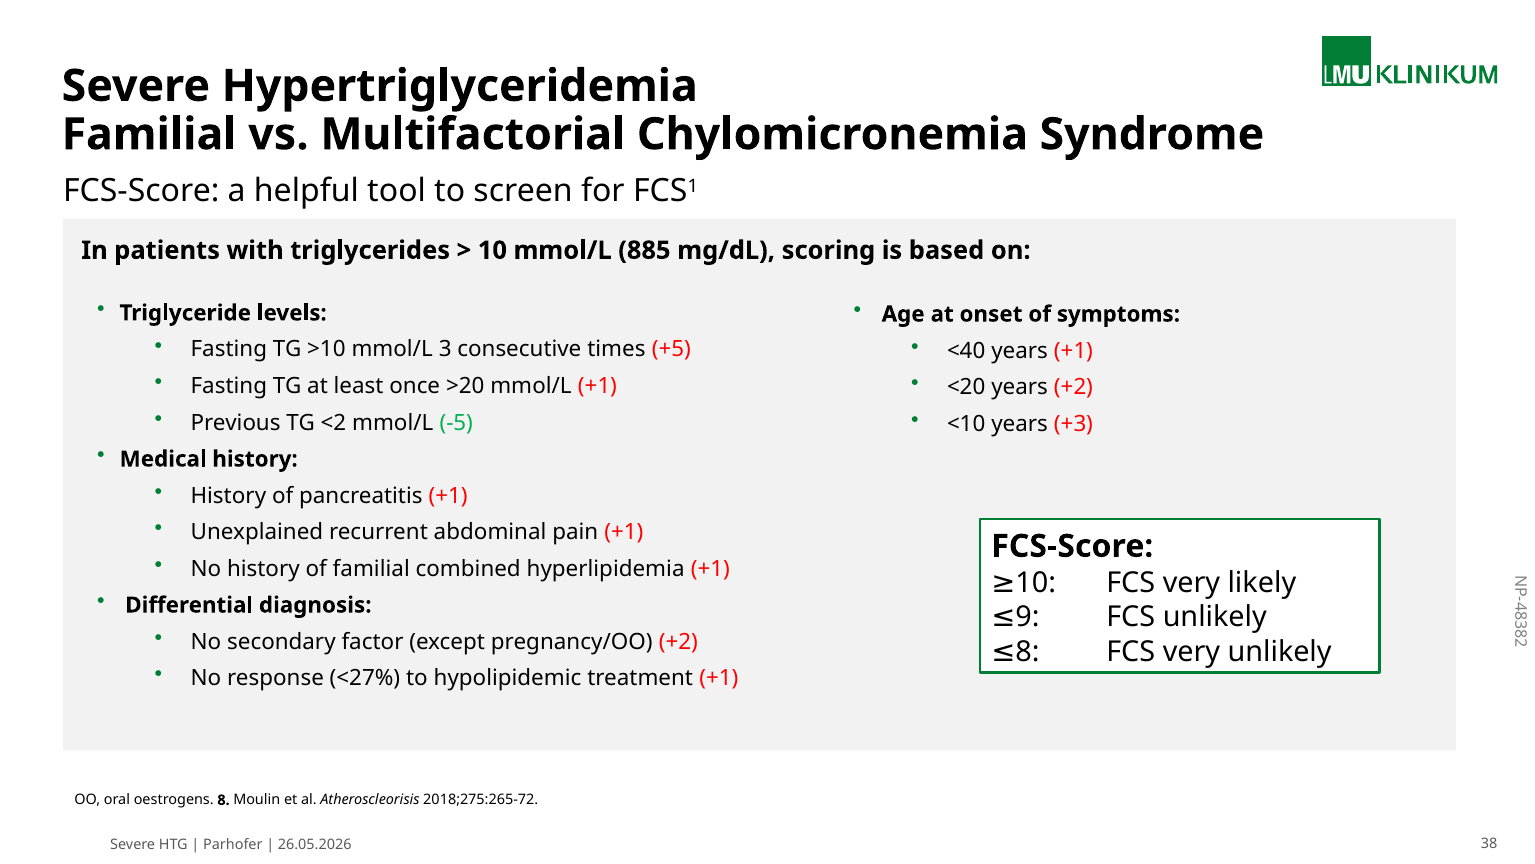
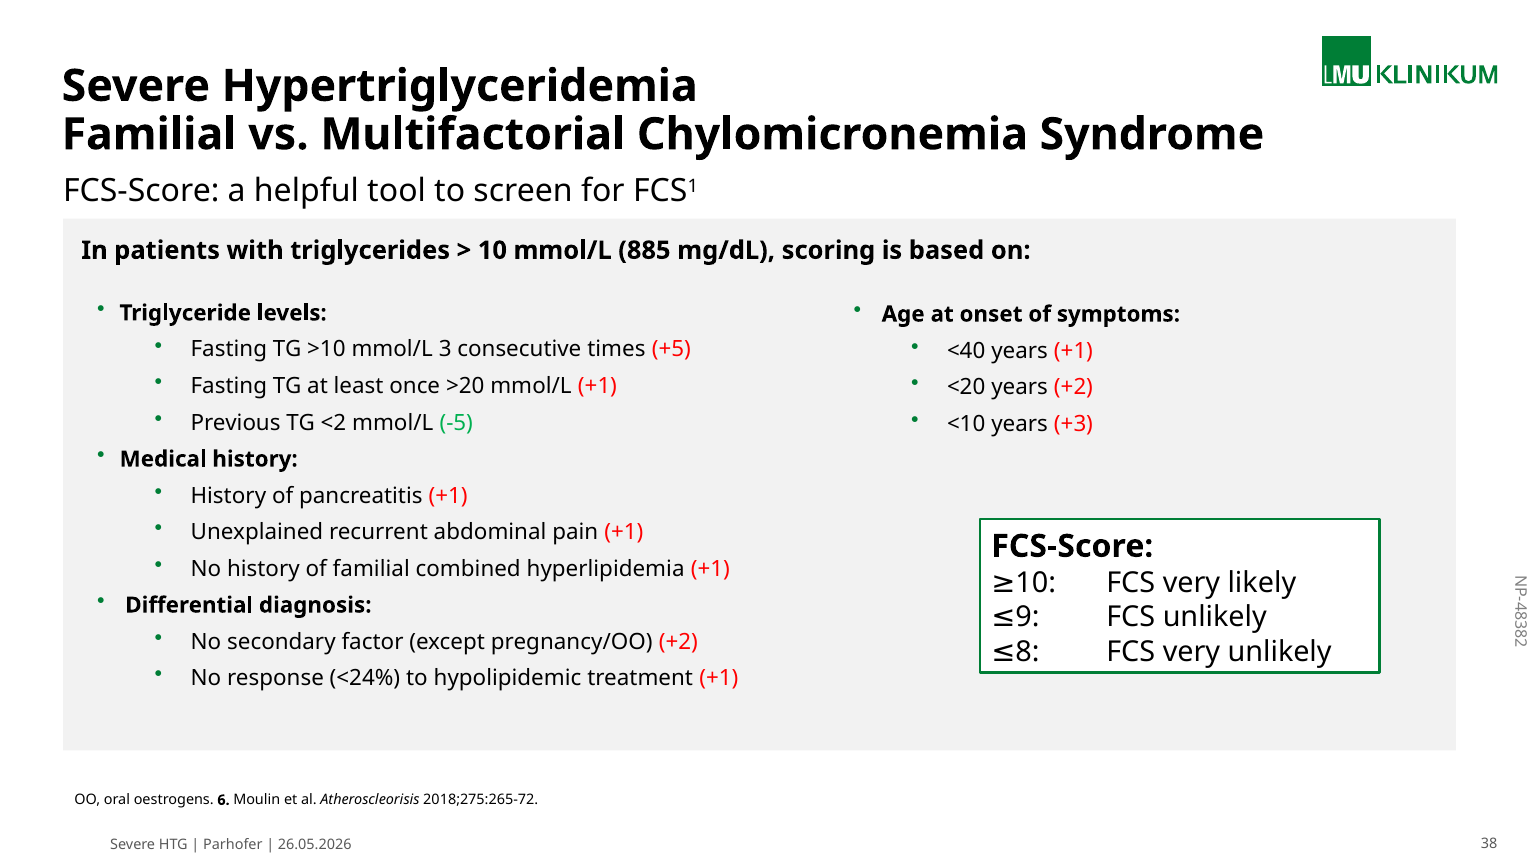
<27%: <27% -> <24%
oestrogens 8: 8 -> 6
